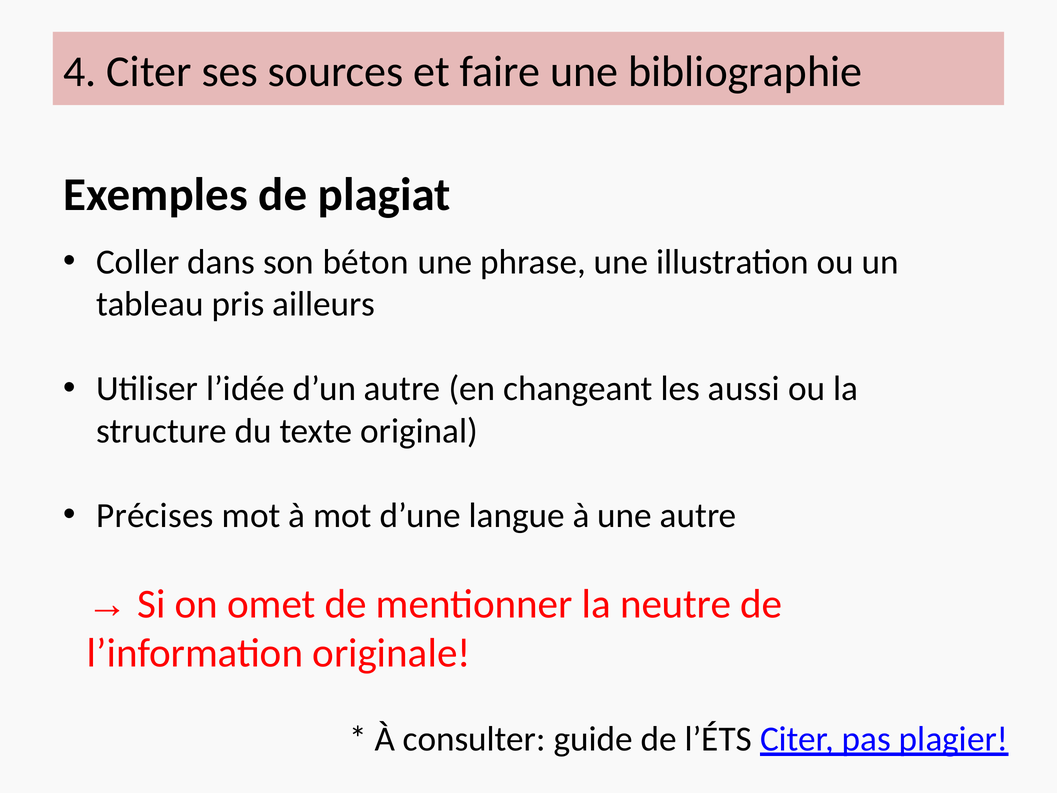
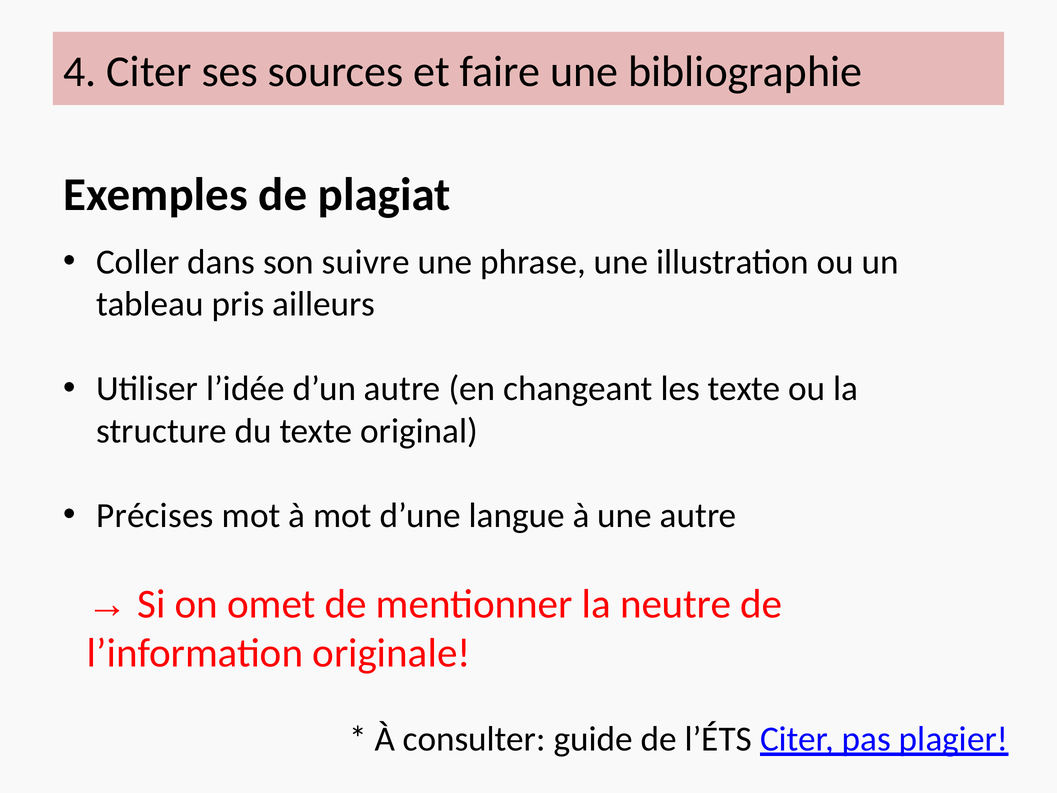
béton: béton -> suivre
les aussi: aussi -> texte
